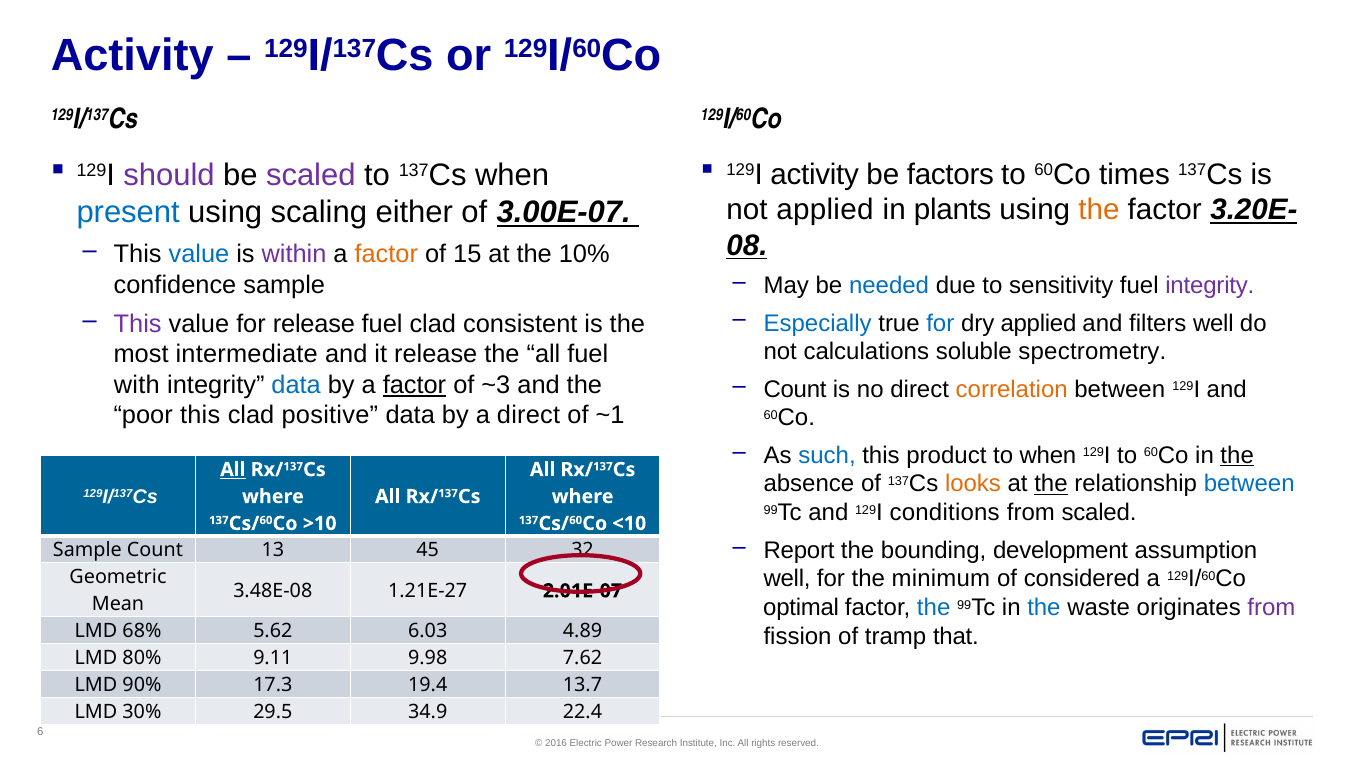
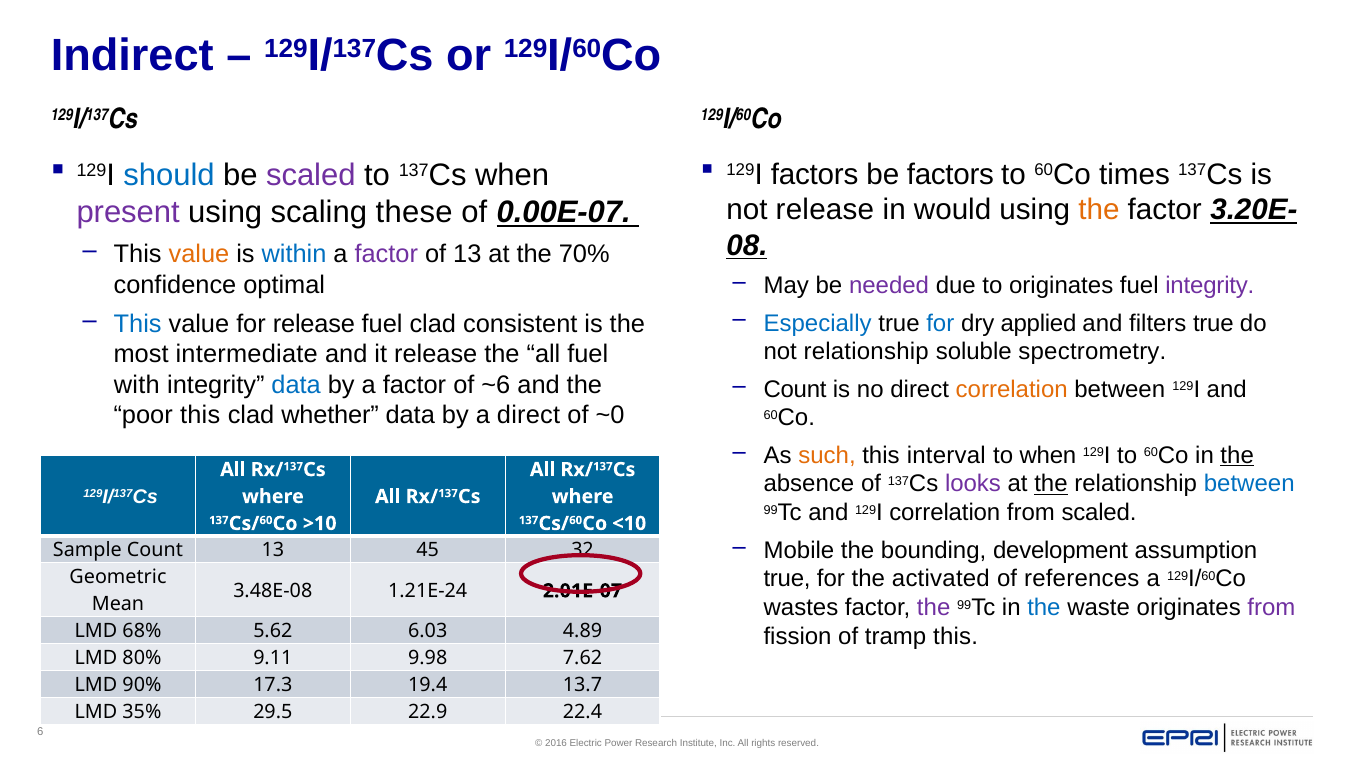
Activity at (132, 56): Activity -> Indirect
should colour: purple -> blue
129I activity: activity -> factors
not applied: applied -> release
plants: plants -> would
present colour: blue -> purple
either: either -> these
3.00E-07: 3.00E-07 -> 0.00E-07
value at (199, 254) colour: blue -> orange
within colour: purple -> blue
factor at (386, 254) colour: orange -> purple
of 15: 15 -> 13
10%: 10% -> 70%
confidence sample: sample -> optimal
needed colour: blue -> purple
to sensitivity: sensitivity -> originates
This at (138, 324) colour: purple -> blue
filters well: well -> true
not calculations: calculations -> relationship
factor at (414, 385) underline: present -> none
~3: ~3 -> ~6
positive: positive -> whether
~1: ~1 -> ~0
such colour: blue -> orange
product: product -> interval
All at (233, 469) underline: present -> none
looks colour: orange -> purple
129I conditions: conditions -> correlation
Report: Report -> Mobile
well at (787, 579): well -> true
minimum: minimum -> activated
considered: considered -> references
1.21E-27: 1.21E-27 -> 1.21E-24
optimal: optimal -> wastes
the at (934, 607) colour: blue -> purple
tramp that: that -> this
30%: 30% -> 35%
34.9: 34.9 -> 22.9
